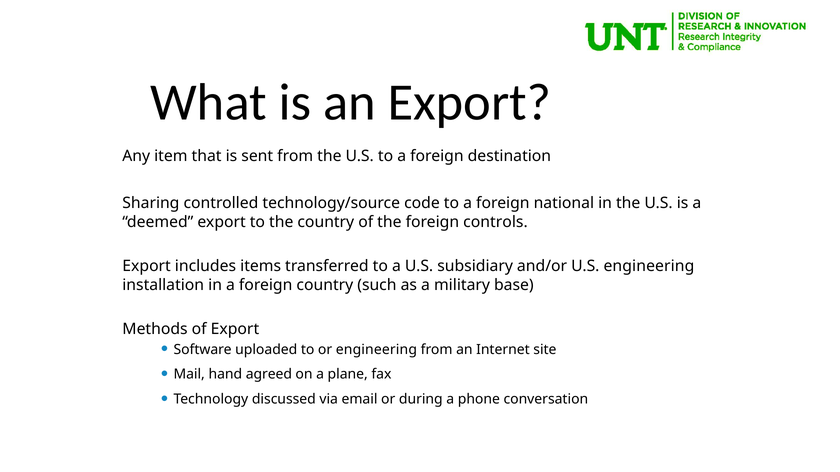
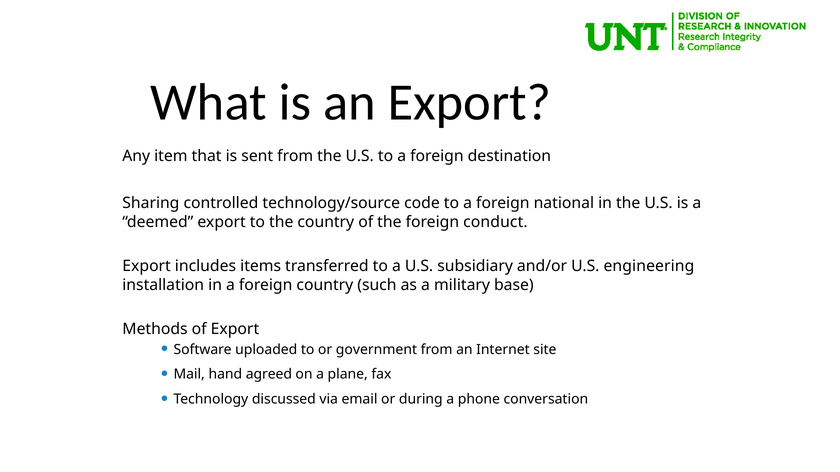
controls: controls -> conduct
or engineering: engineering -> government
